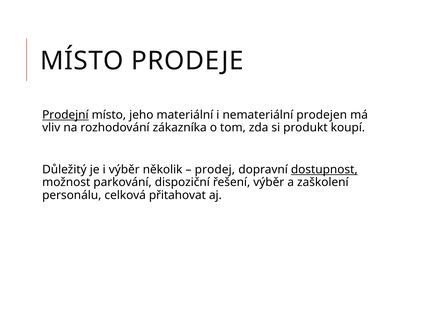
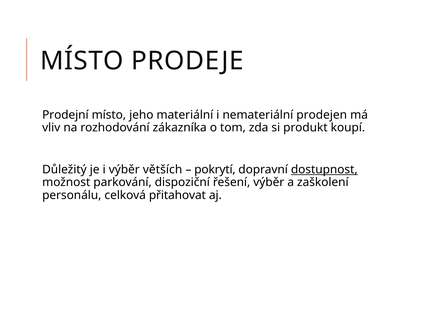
Prodejní underline: present -> none
několik: několik -> větších
prodej: prodej -> pokrytí
